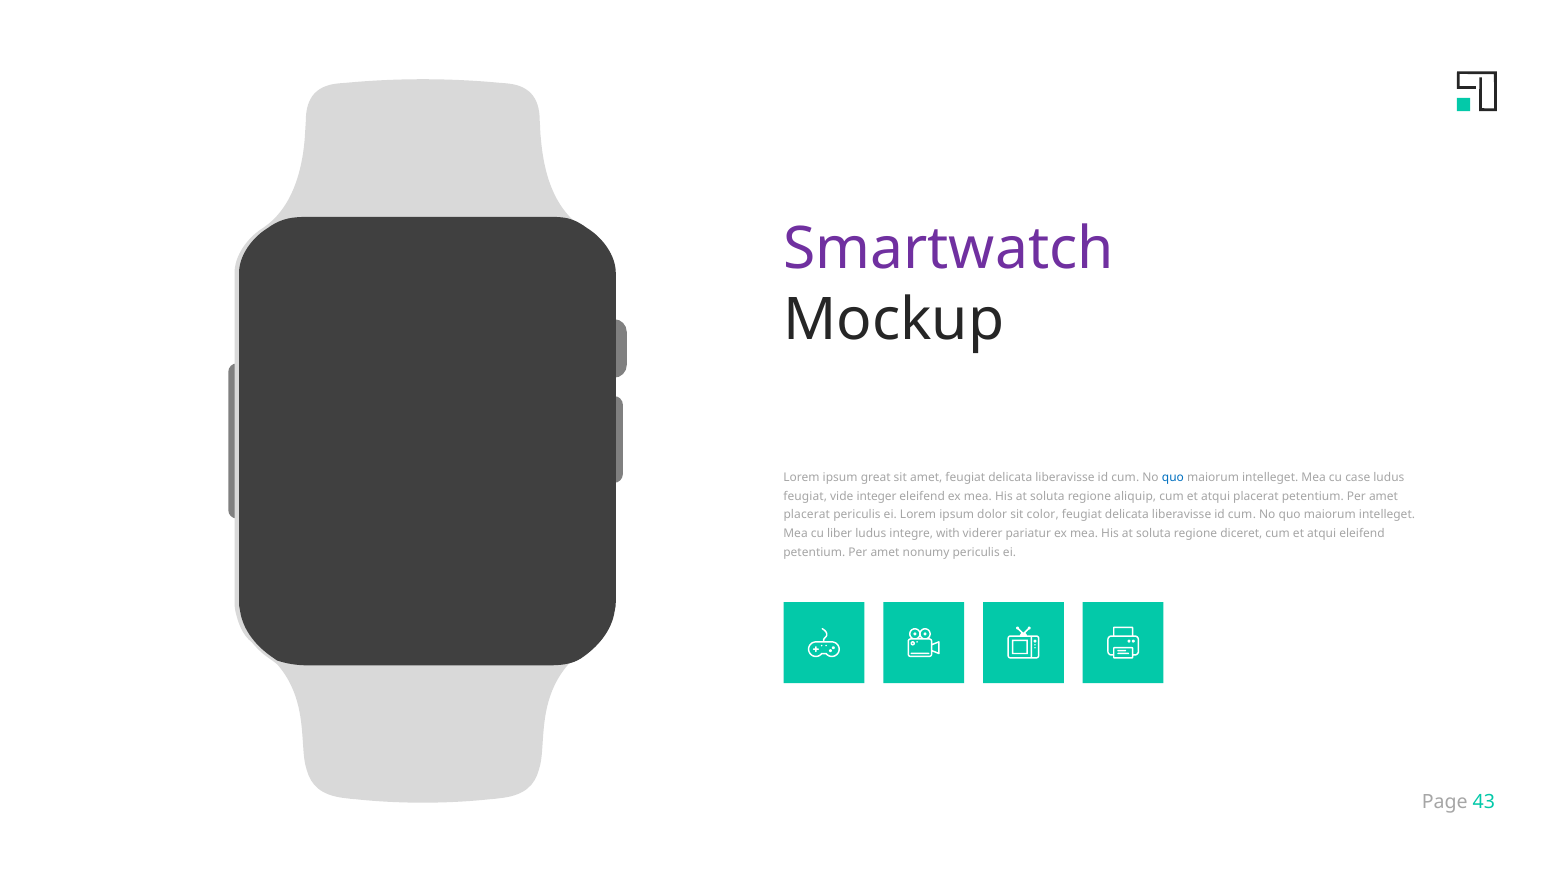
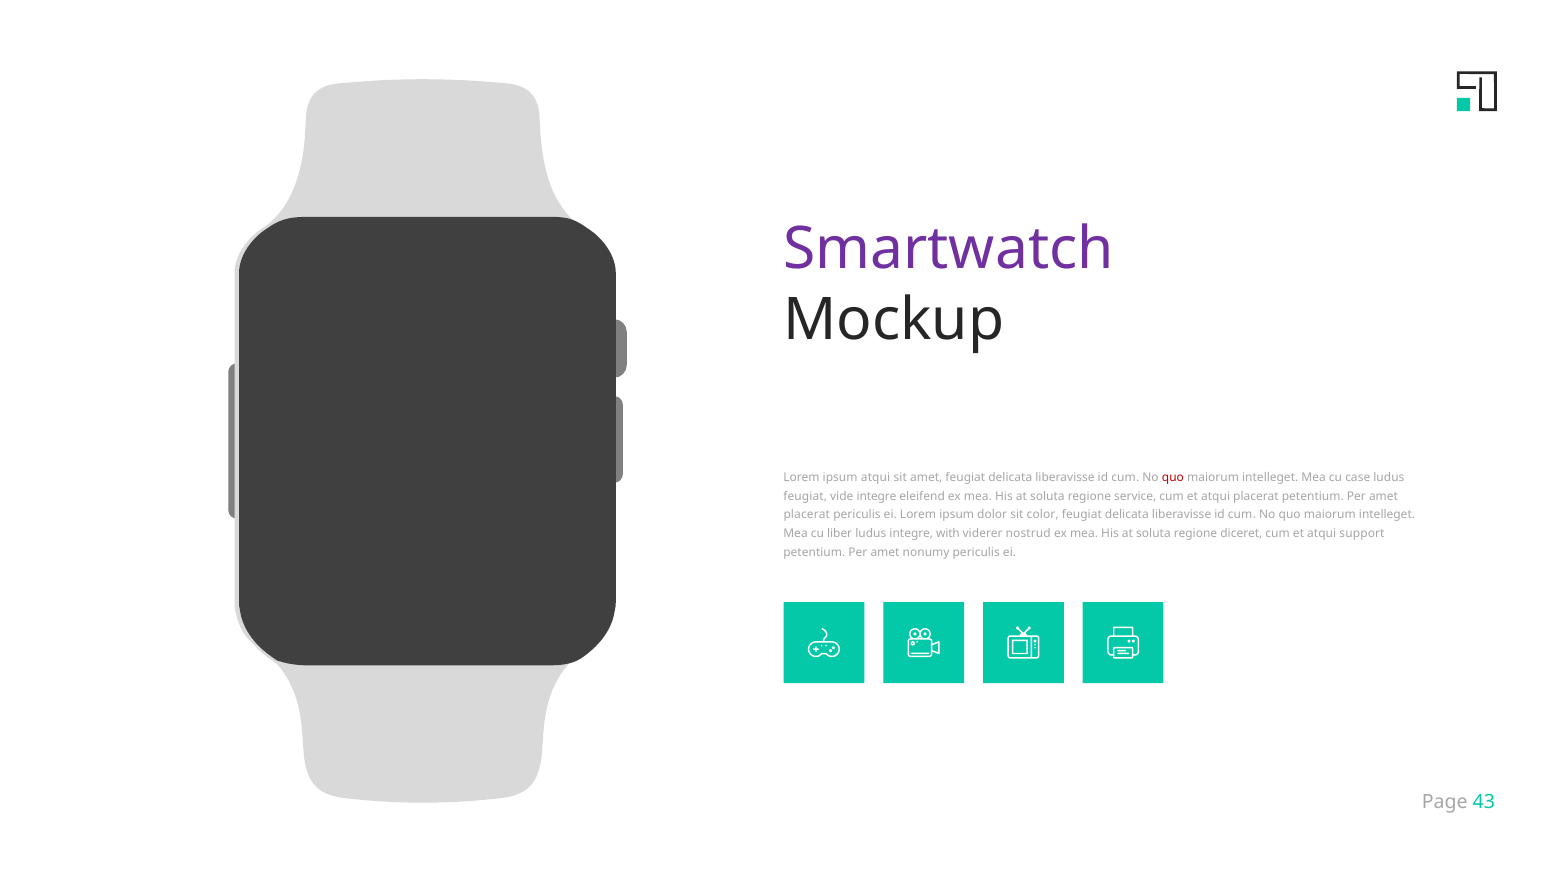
ipsum great: great -> atqui
quo at (1173, 477) colour: blue -> red
vide integer: integer -> integre
aliquip: aliquip -> service
pariatur: pariatur -> nostrud
atqui eleifend: eleifend -> support
